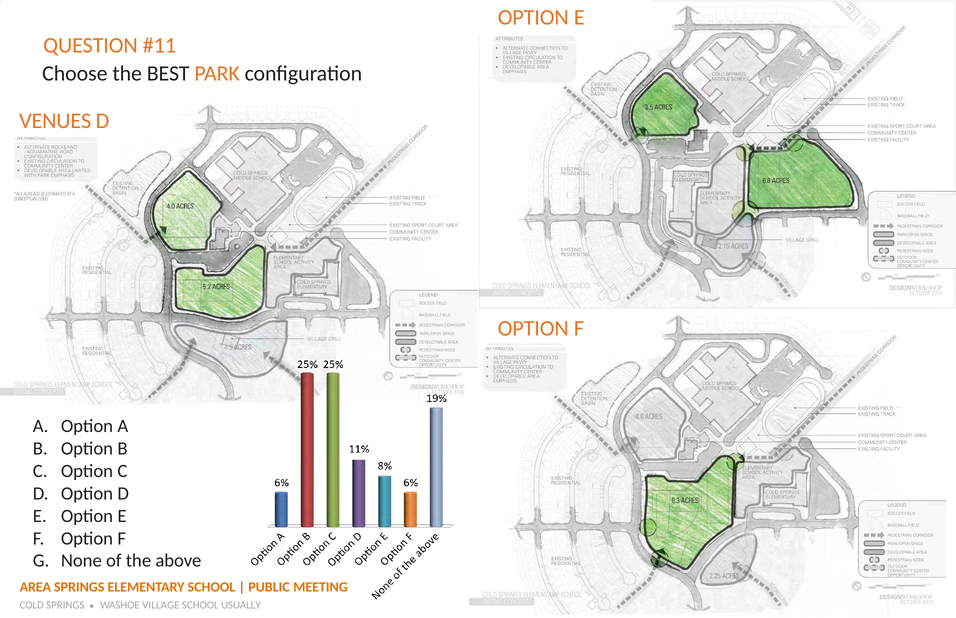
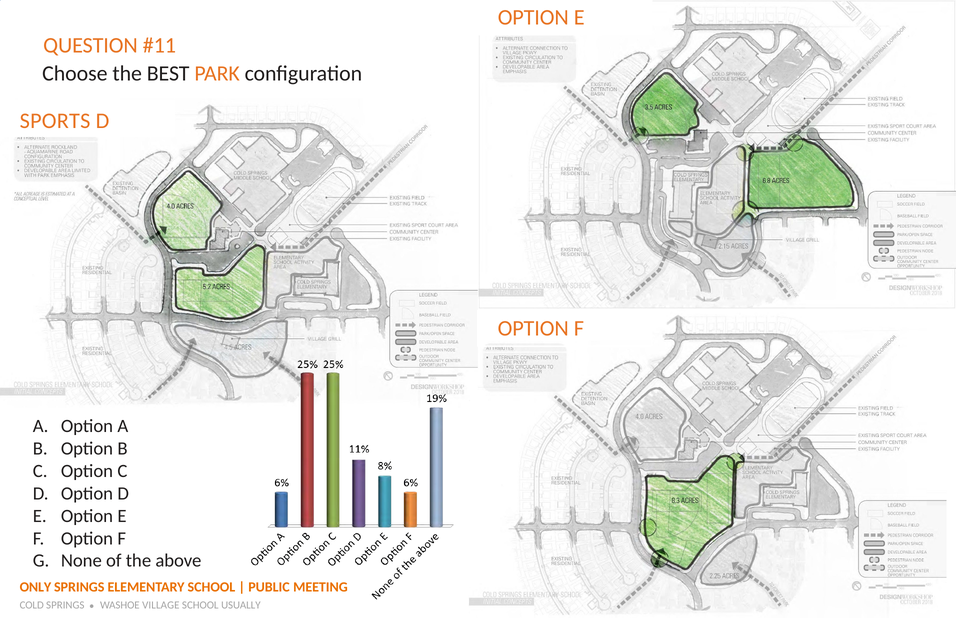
VENUES: VENUES -> SPORTS
AREA: AREA -> ONLY
